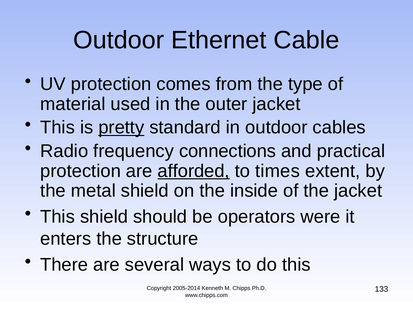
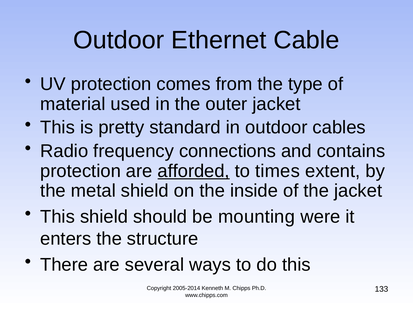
pretty underline: present -> none
practical: practical -> contains
operators: operators -> mounting
